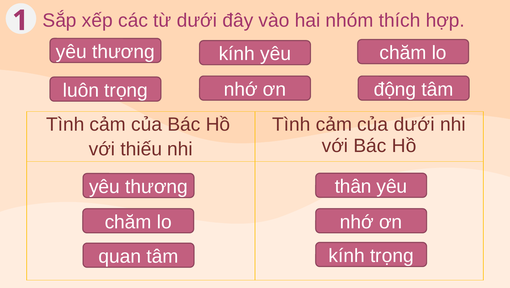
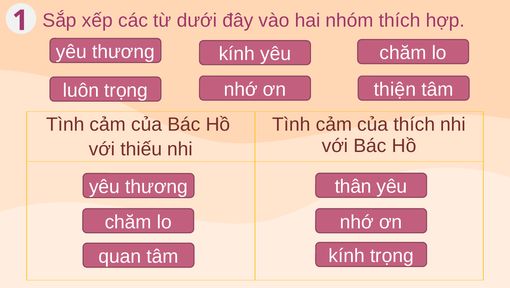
động: động -> thiện
của dưới: dưới -> thích
